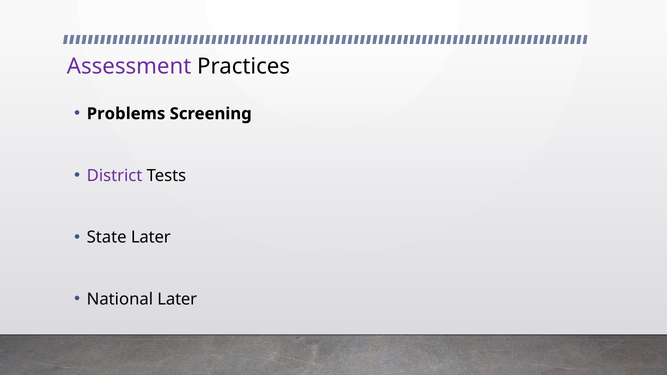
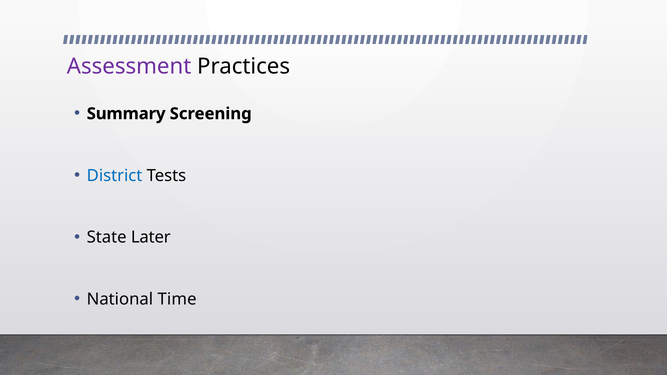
Problems: Problems -> Summary
District colour: purple -> blue
National Later: Later -> Time
